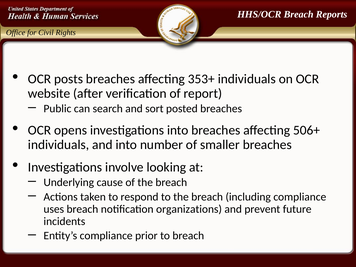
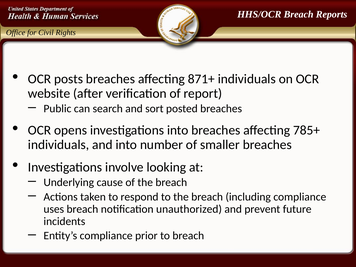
353+: 353+ -> 871+
506+: 506+ -> 785+
organizations: organizations -> unauthorized
